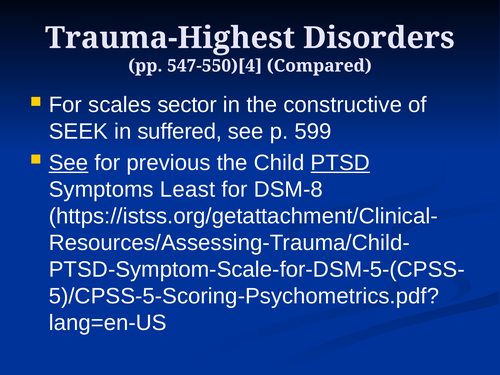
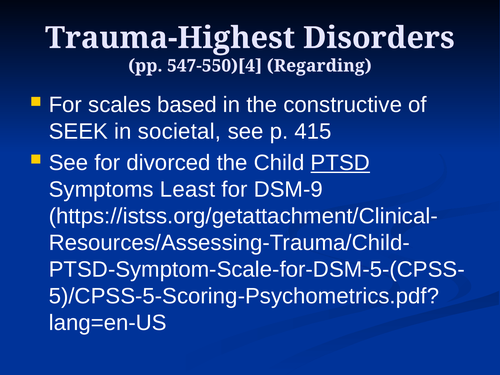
Compared: Compared -> Regarding
sector: sector -> based
suffered: suffered -> societal
599: 599 -> 415
See at (69, 163) underline: present -> none
previous: previous -> divorced
DSM-8: DSM-8 -> DSM-9
